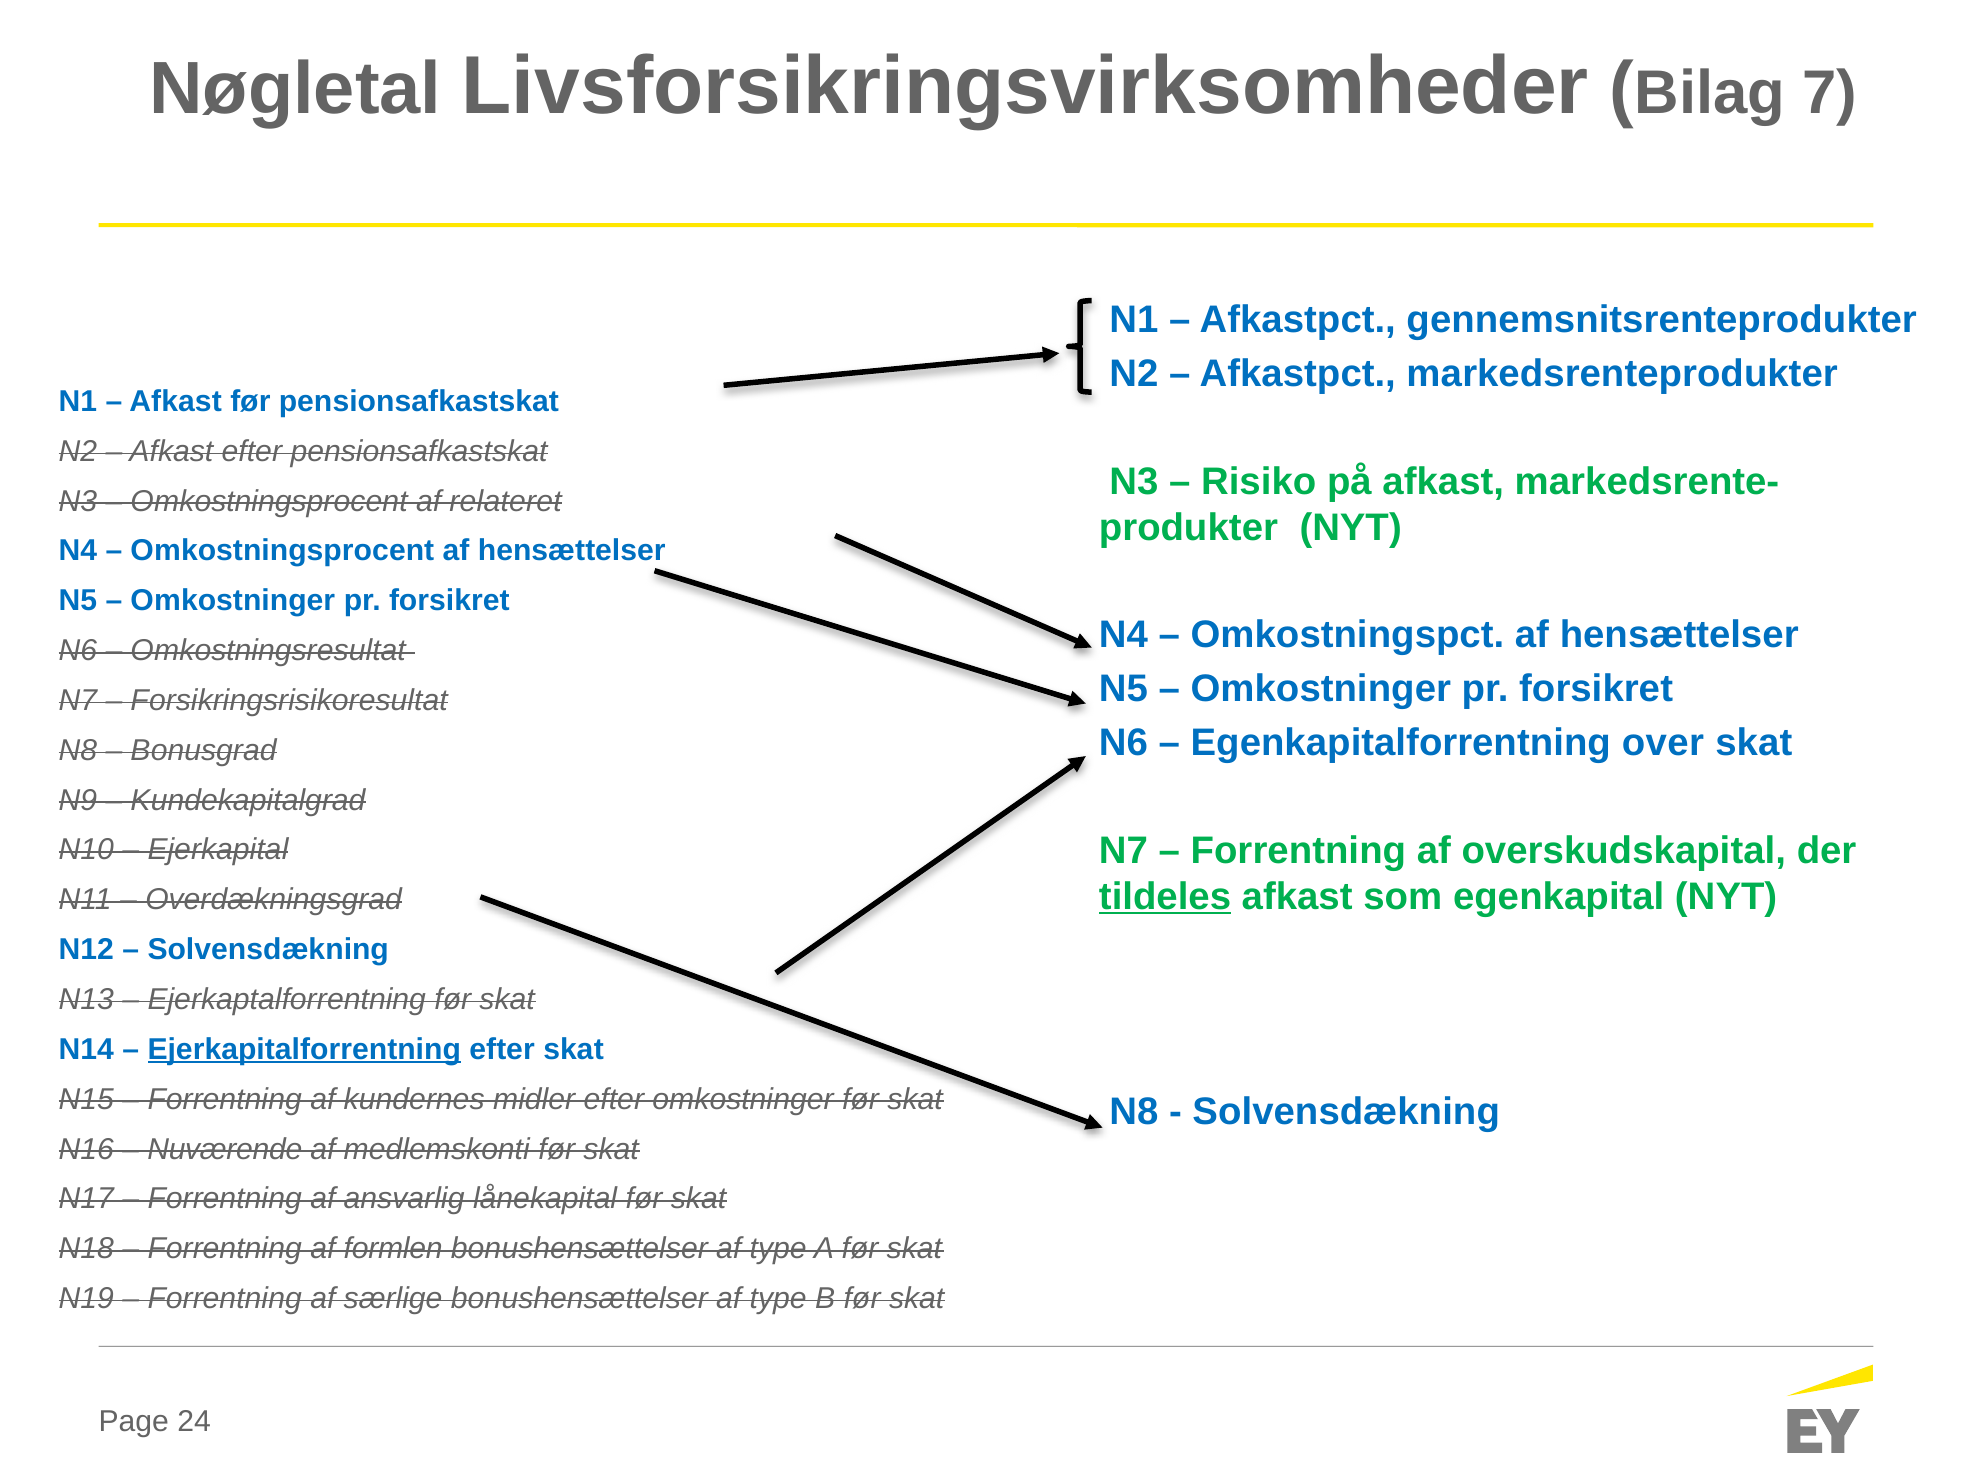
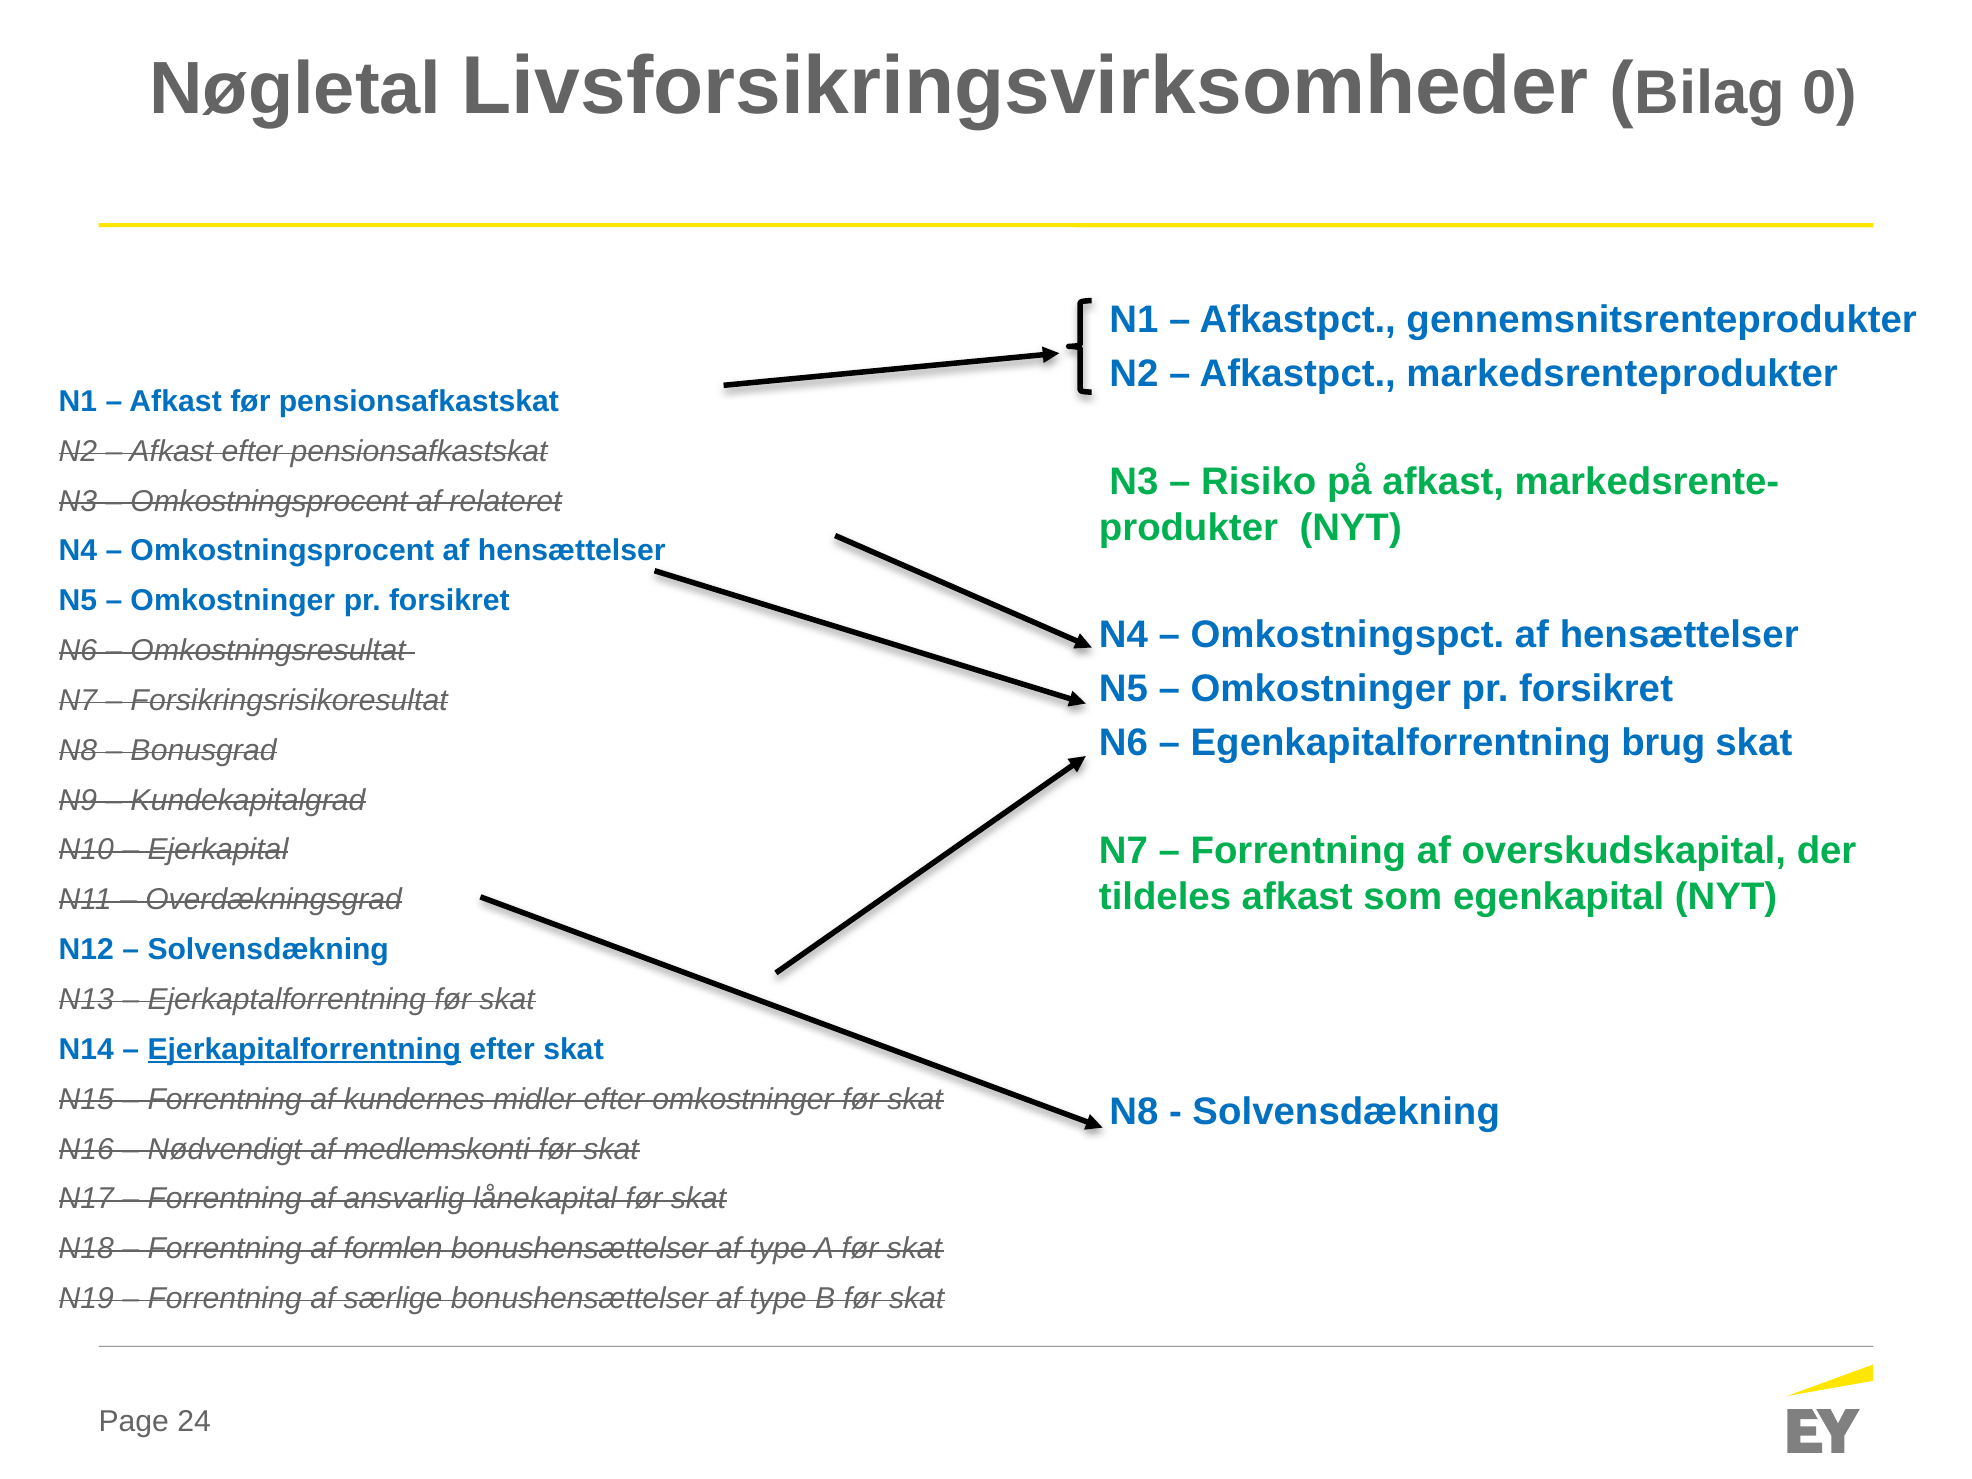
7: 7 -> 0
over: over -> brug
tildeles underline: present -> none
Nuværende: Nuværende -> Nødvendigt
